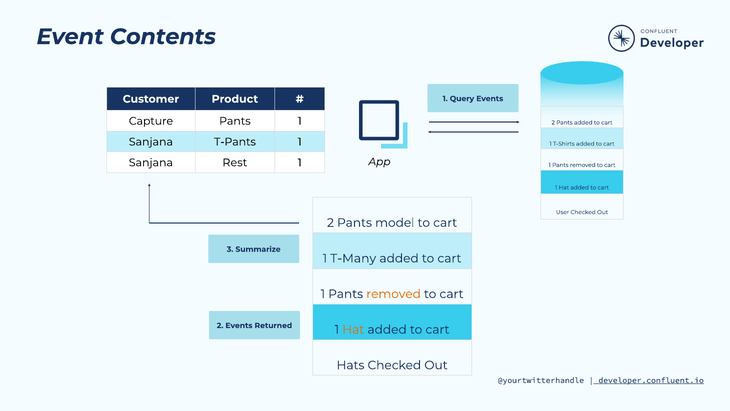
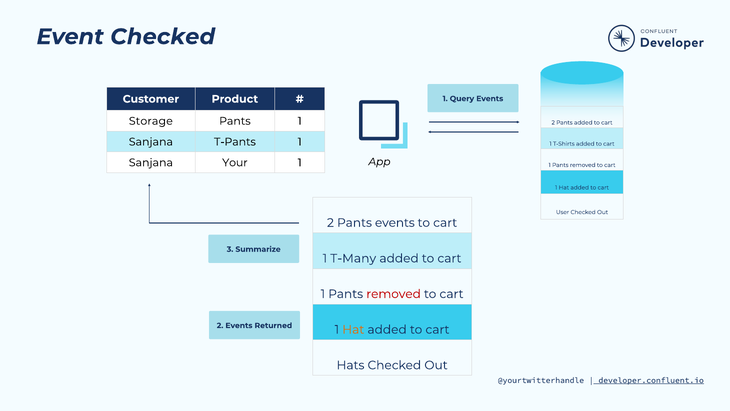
Event Contents: Contents -> Checked
Capture: Capture -> Storage
Rest: Rest -> Your
Pants model: model -> events
removed at (394, 294) colour: orange -> red
